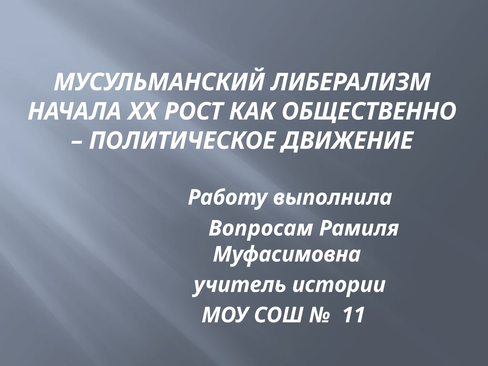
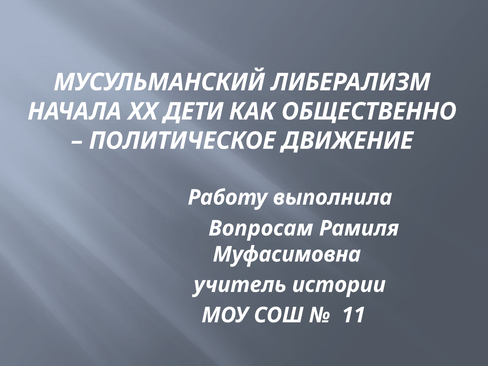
РОСТ: РОСТ -> ДЕТИ
